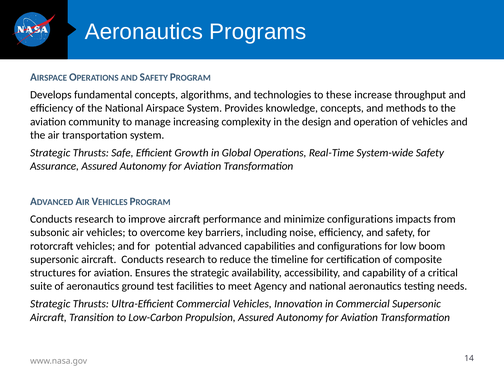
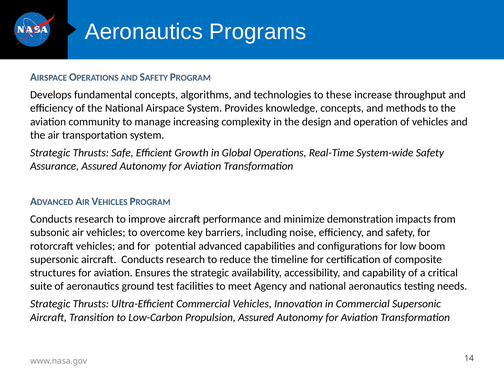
minimize configurations: configurations -> demonstration
